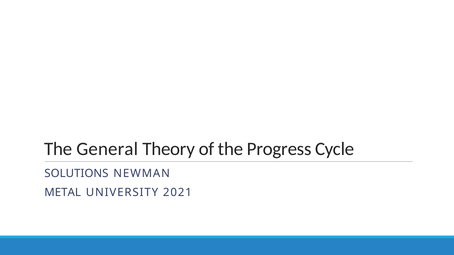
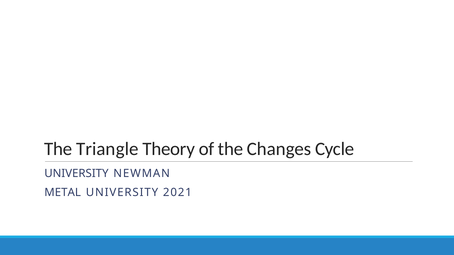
General: General -> Triangle
Progress: Progress -> Changes
SOLUTIONS at (76, 174): SOLUTIONS -> UNIVERSITY
